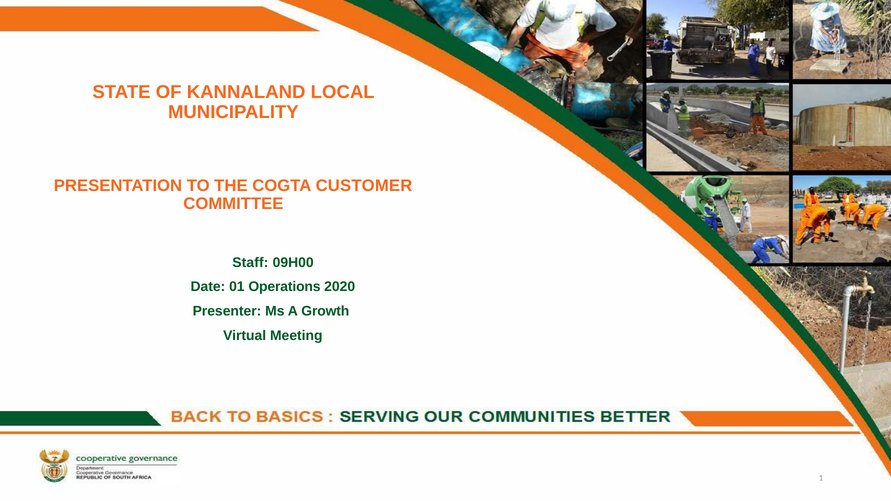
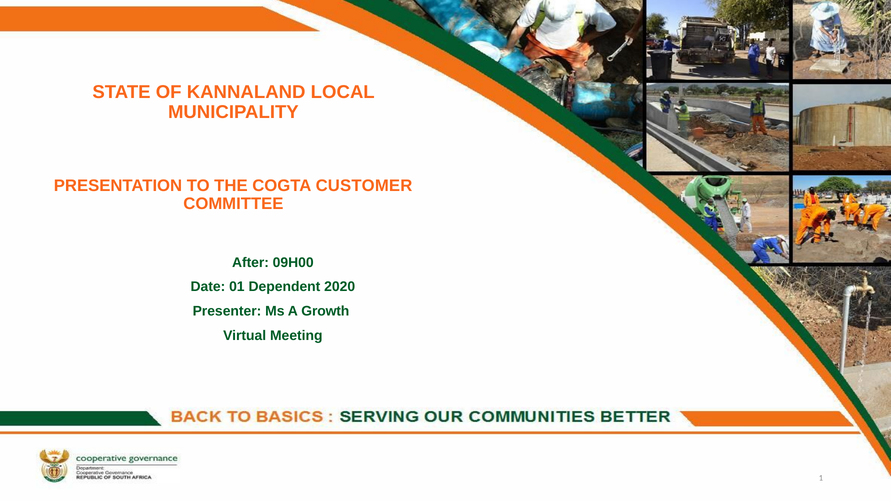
Staff: Staff -> After
Operations: Operations -> Dependent
